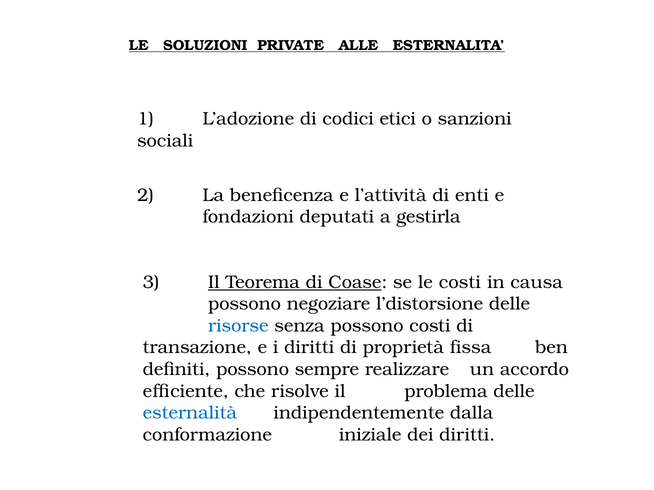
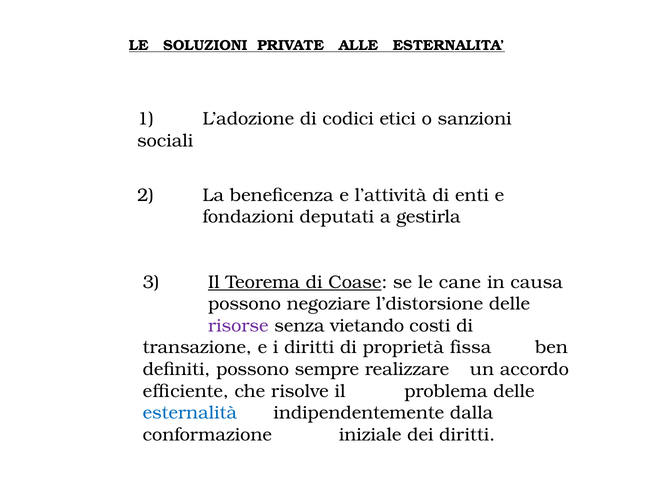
le costi: costi -> cane
risorse colour: blue -> purple
senza possono: possono -> vietando
